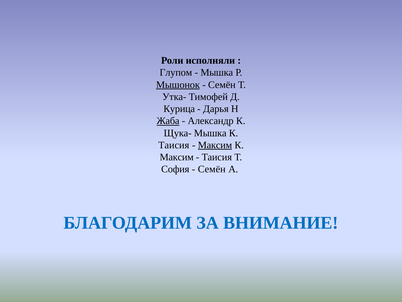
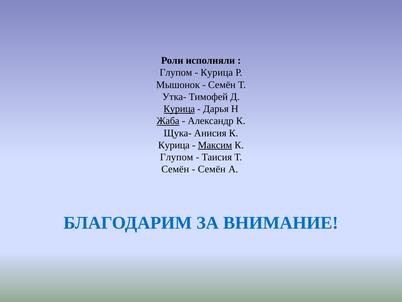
Мышка at (217, 73): Мышка -> Курица
Мышонок underline: present -> none
Курица at (179, 109) underline: none -> present
Щука- Мышка: Мышка -> Анисия
Таисия at (174, 145): Таисия -> Курица
Максим at (177, 157): Максим -> Глупом
София at (175, 169): София -> Семён
